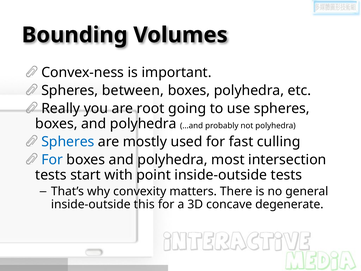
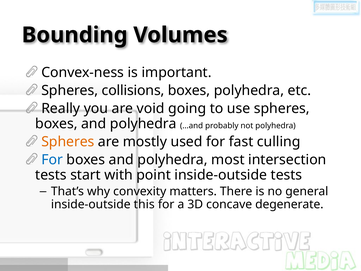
between: between -> collisions
root: root -> void
Spheres at (68, 142) colour: blue -> orange
